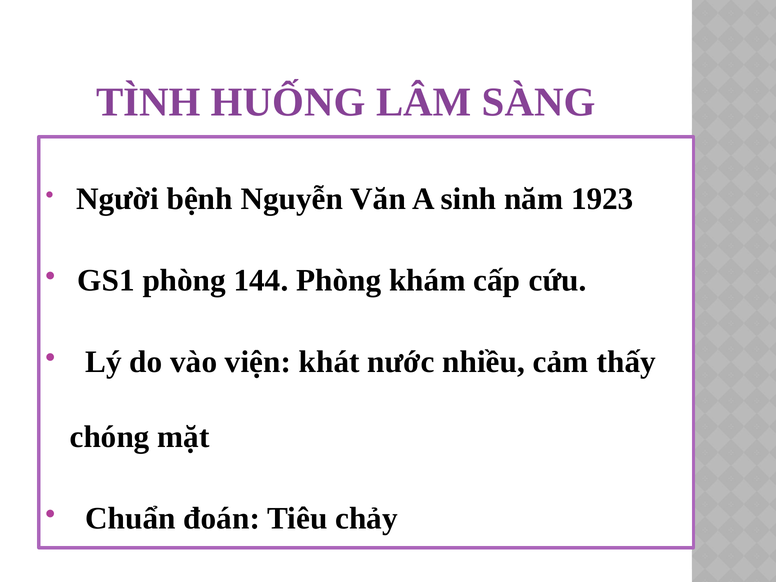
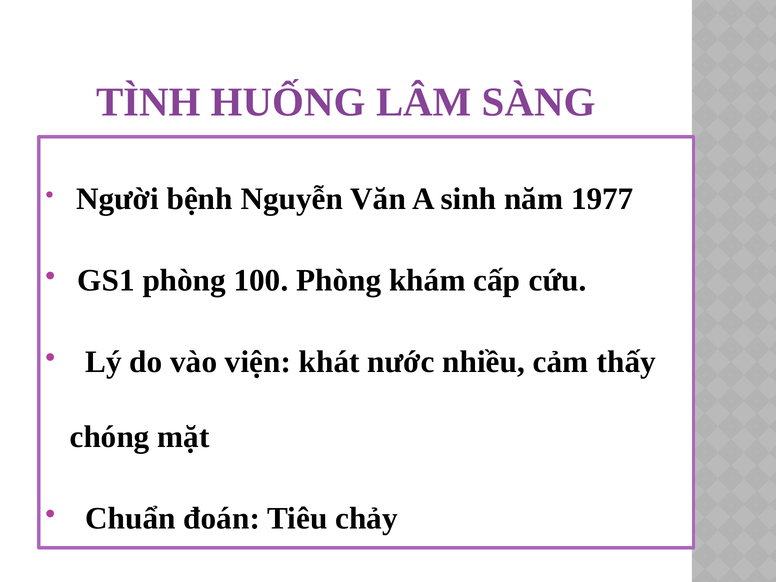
1923: 1923 -> 1977
144: 144 -> 100
